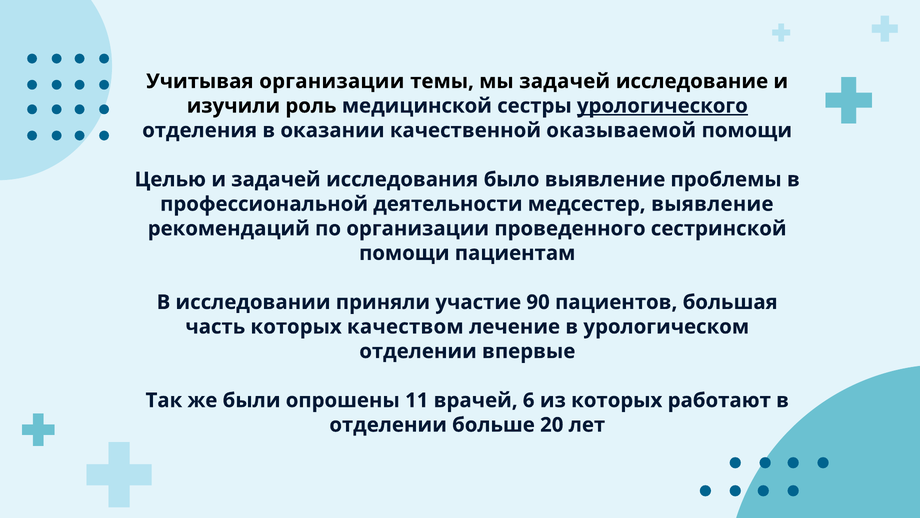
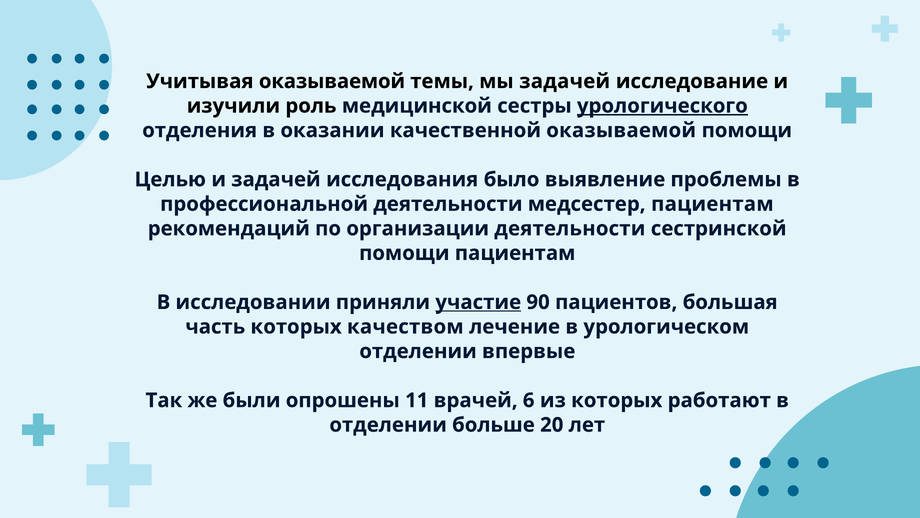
Учитывая организации: организации -> оказываемой
медсестер выявление: выявление -> пациентам
организации проведенного: проведенного -> деятельности
участие underline: none -> present
